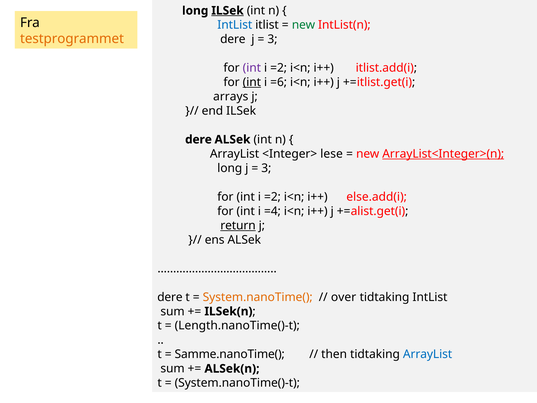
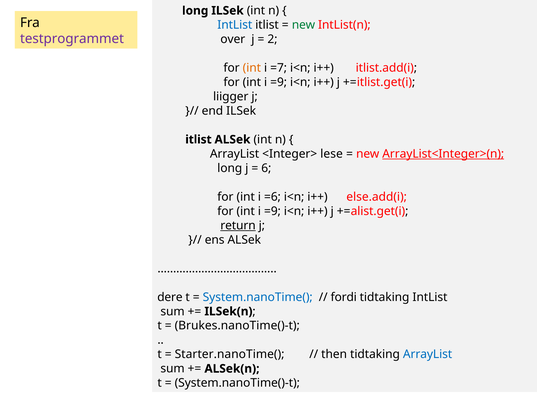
ILSek at (228, 11) underline: present -> none
testprogrammet colour: orange -> purple
dere at (233, 39): dere -> over
3 at (272, 39): 3 -> 2
int at (252, 68) colour: purple -> orange
=2 at (279, 68): =2 -> =7
int at (252, 82) underline: present -> none
=6 at (279, 82): =6 -> =9
arrays: arrays -> liigger
dere at (198, 139): dere -> itlist
3 at (266, 168): 3 -> 6
=2 at (272, 197): =2 -> =6
=4 at (272, 211): =4 -> =9
System.nanoTime( colour: orange -> blue
over: over -> fordi
Length.nanoTime()-t: Length.nanoTime()-t -> Brukes.nanoTime()-t
Samme.nanoTime(: Samme.nanoTime( -> Starter.nanoTime(
